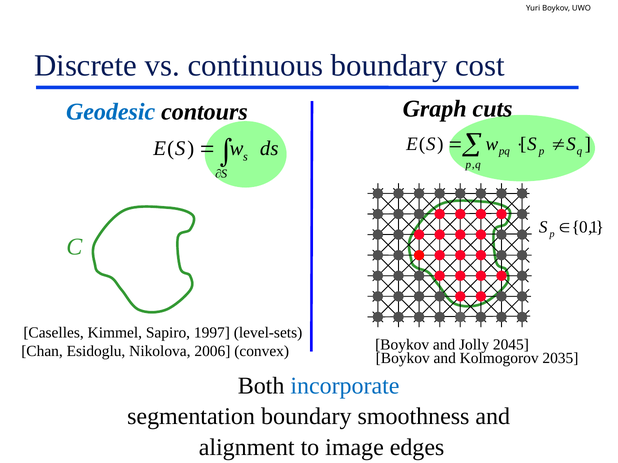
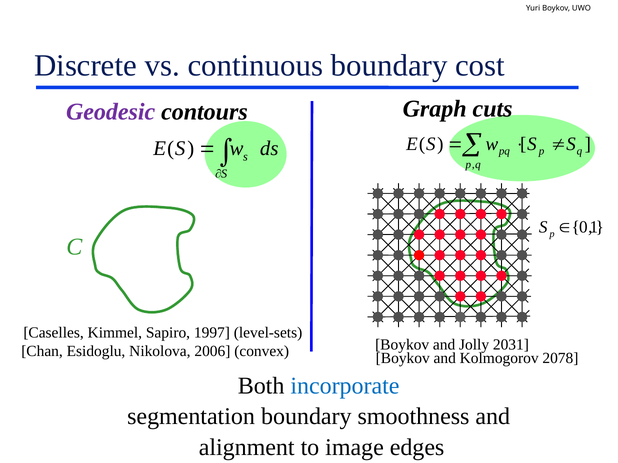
Geodesic colour: blue -> purple
2045: 2045 -> 2031
2035: 2035 -> 2078
